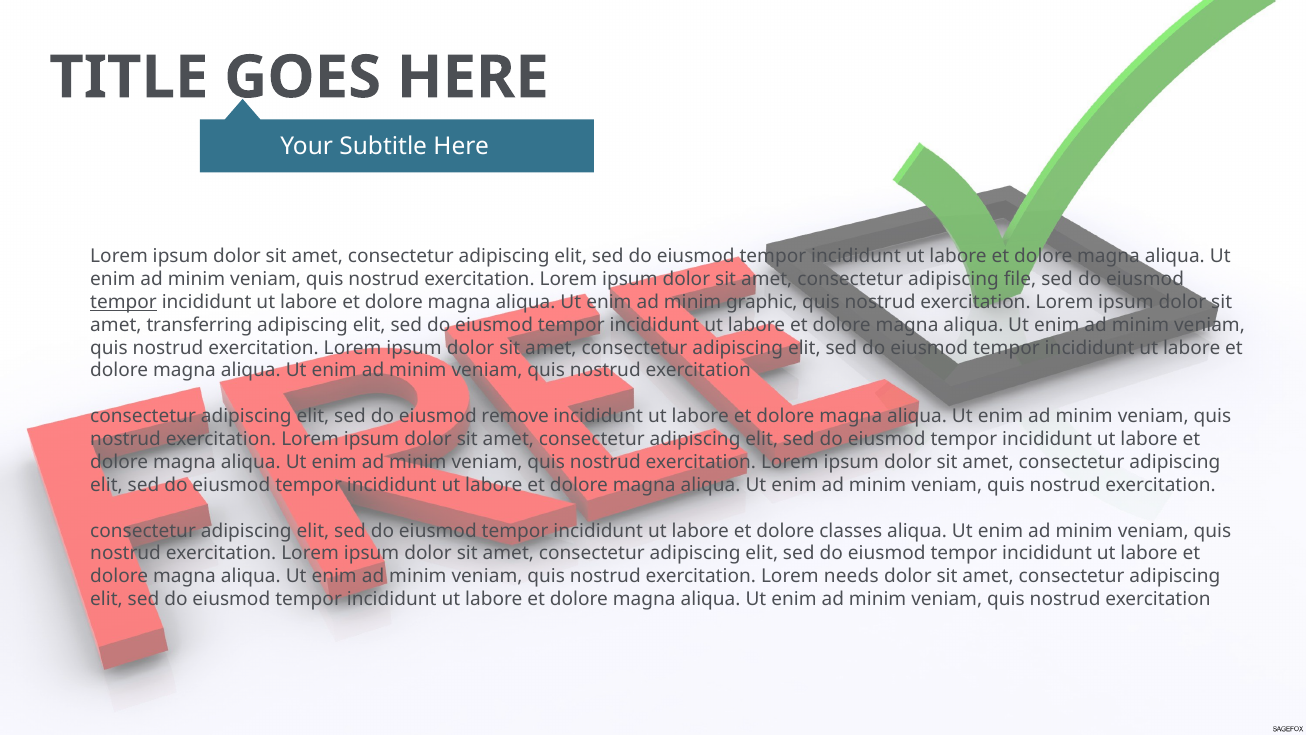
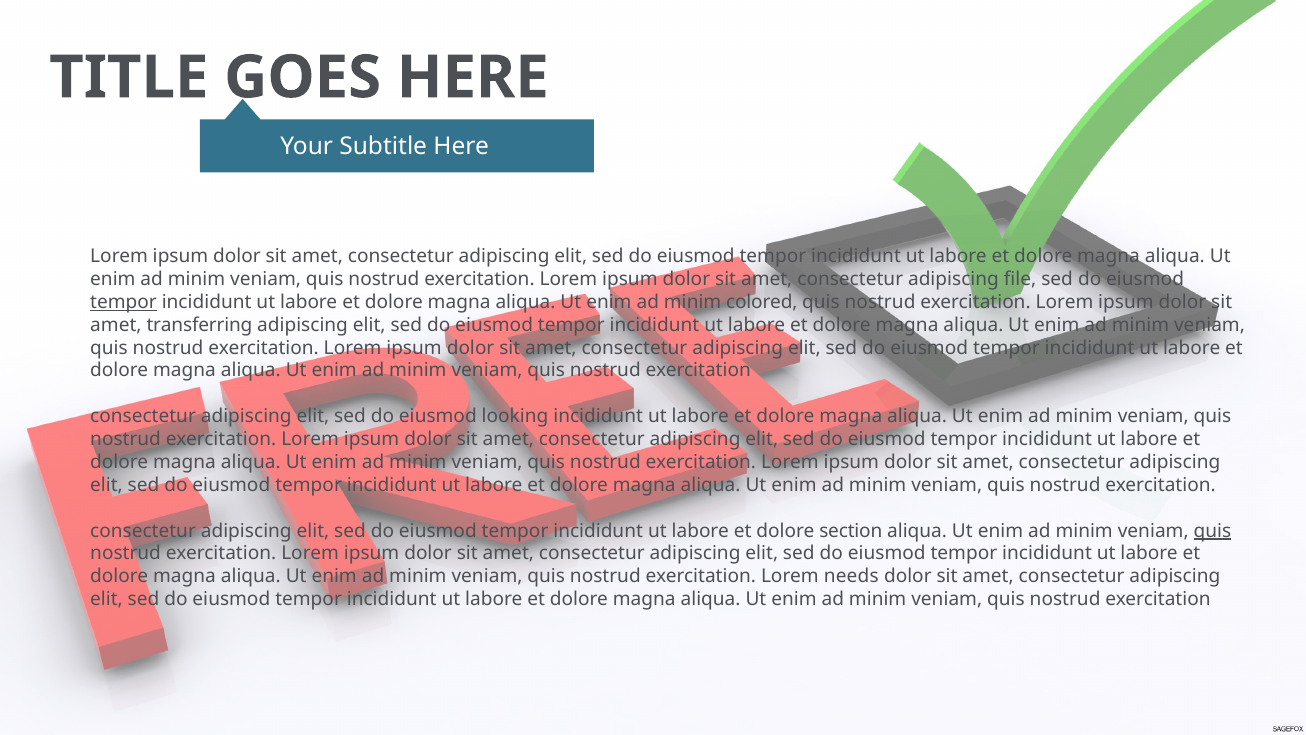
graphic: graphic -> colored
remove: remove -> looking
classes: classes -> section
quis at (1212, 531) underline: none -> present
